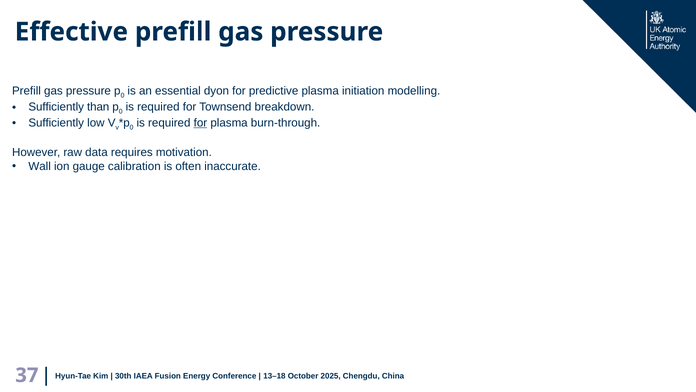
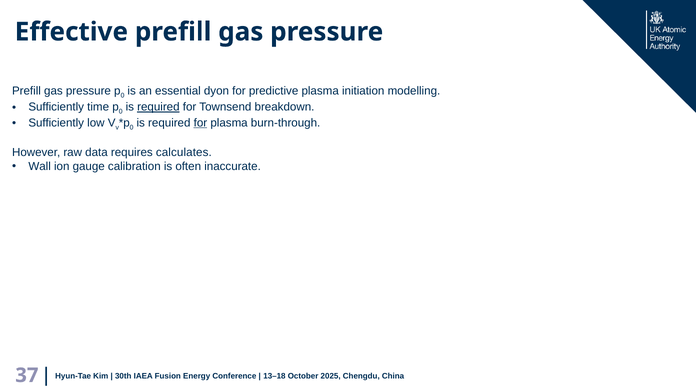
than: than -> time
required at (158, 107) underline: none -> present
motivation: motivation -> calculates
